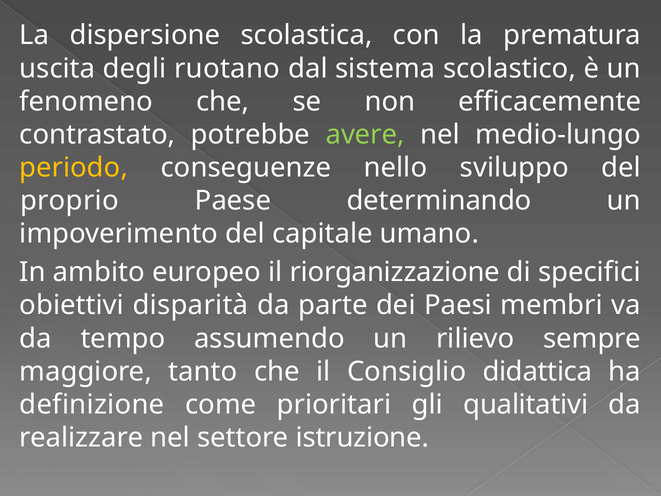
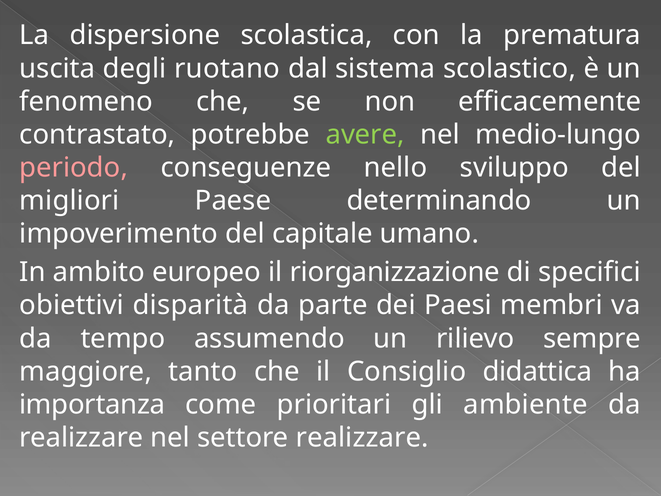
periodo colour: yellow -> pink
proprio: proprio -> migliori
definizione: definizione -> importanza
qualitativi: qualitativi -> ambiente
settore istruzione: istruzione -> realizzare
